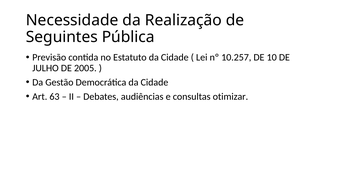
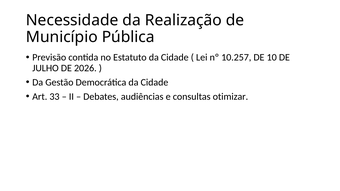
Seguintes: Seguintes -> Município
2005: 2005 -> 2026
63: 63 -> 33
